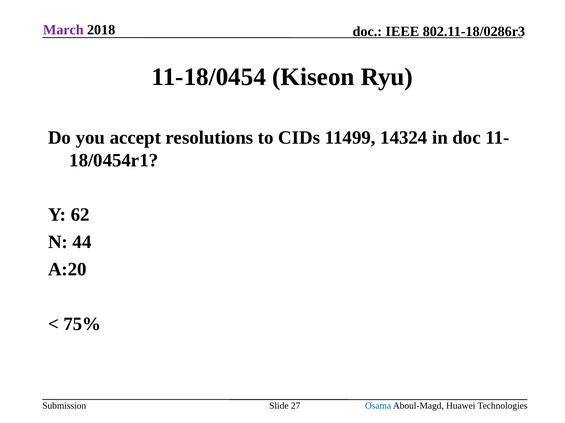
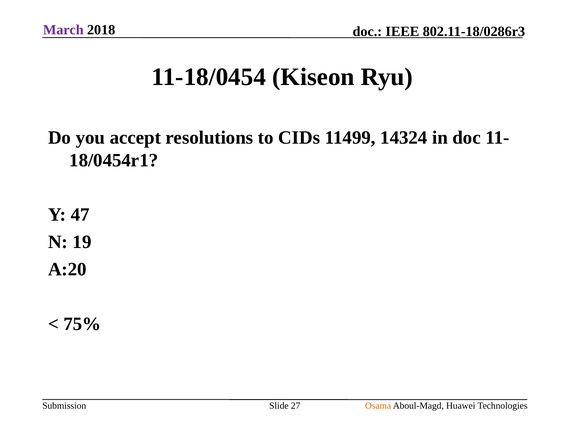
62: 62 -> 47
44: 44 -> 19
Osama colour: blue -> orange
